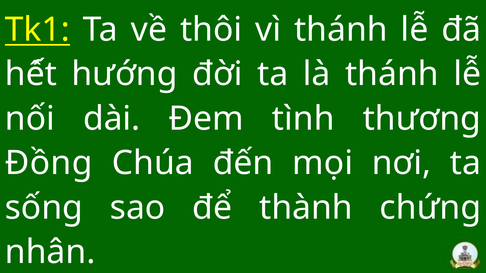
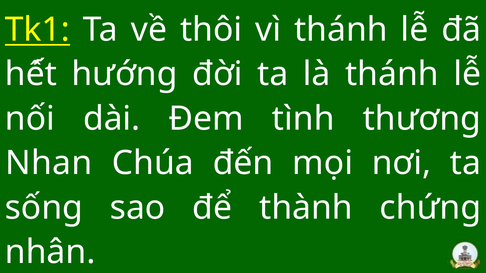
Đồng: Đồng -> Nhan
